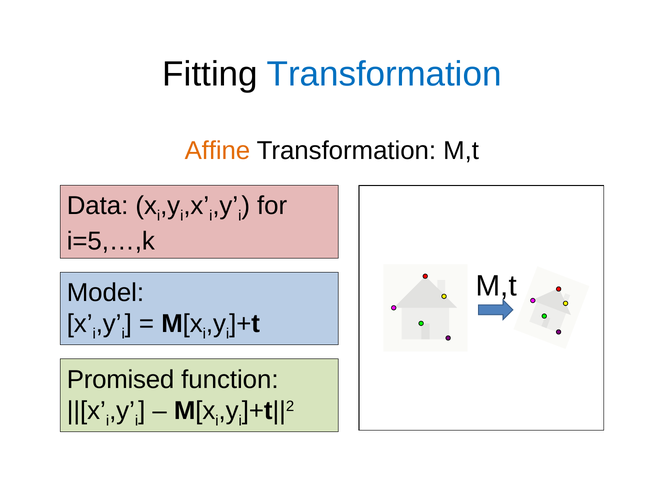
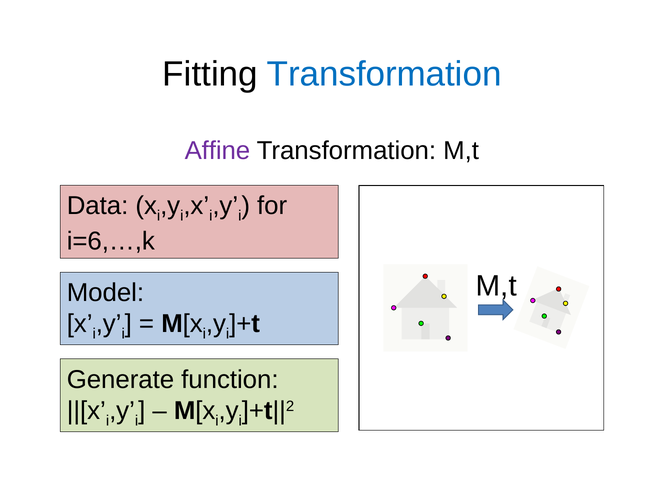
Affine colour: orange -> purple
i=5,…,k: i=5,…,k -> i=6,…,k
Promised: Promised -> Generate
